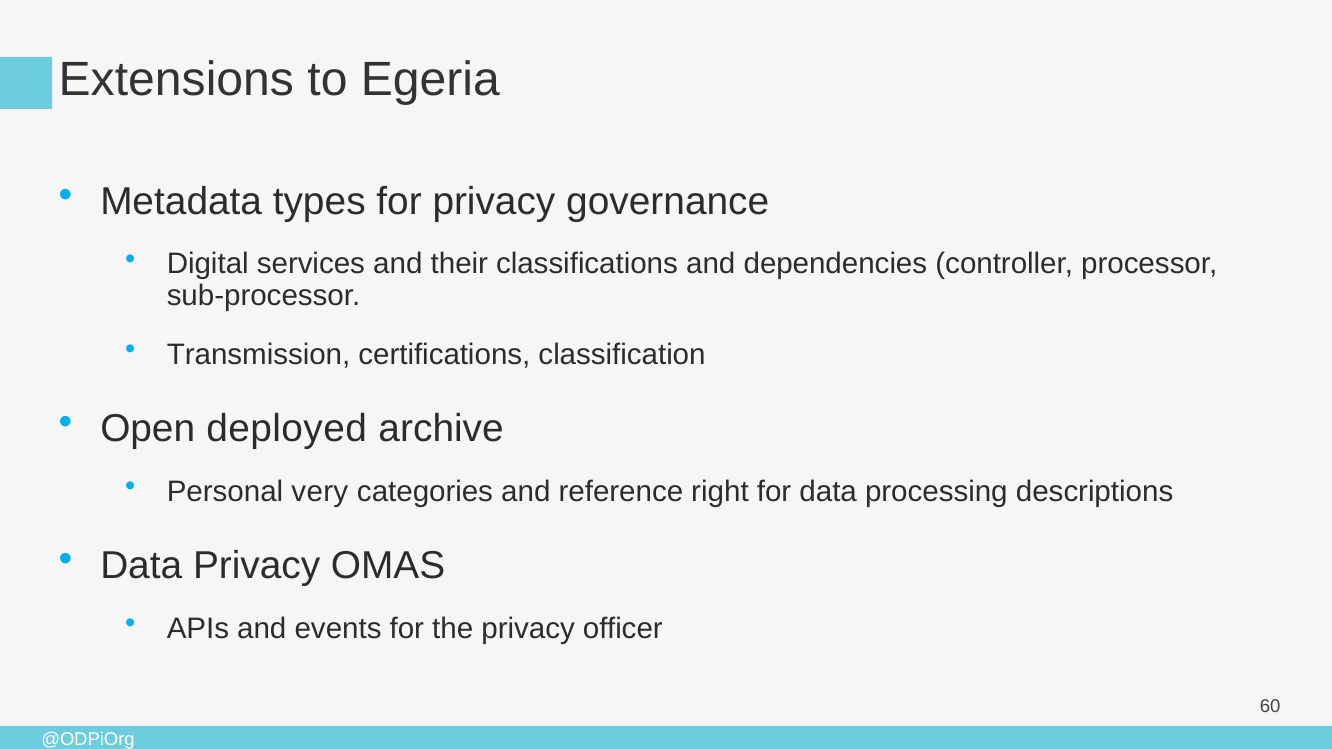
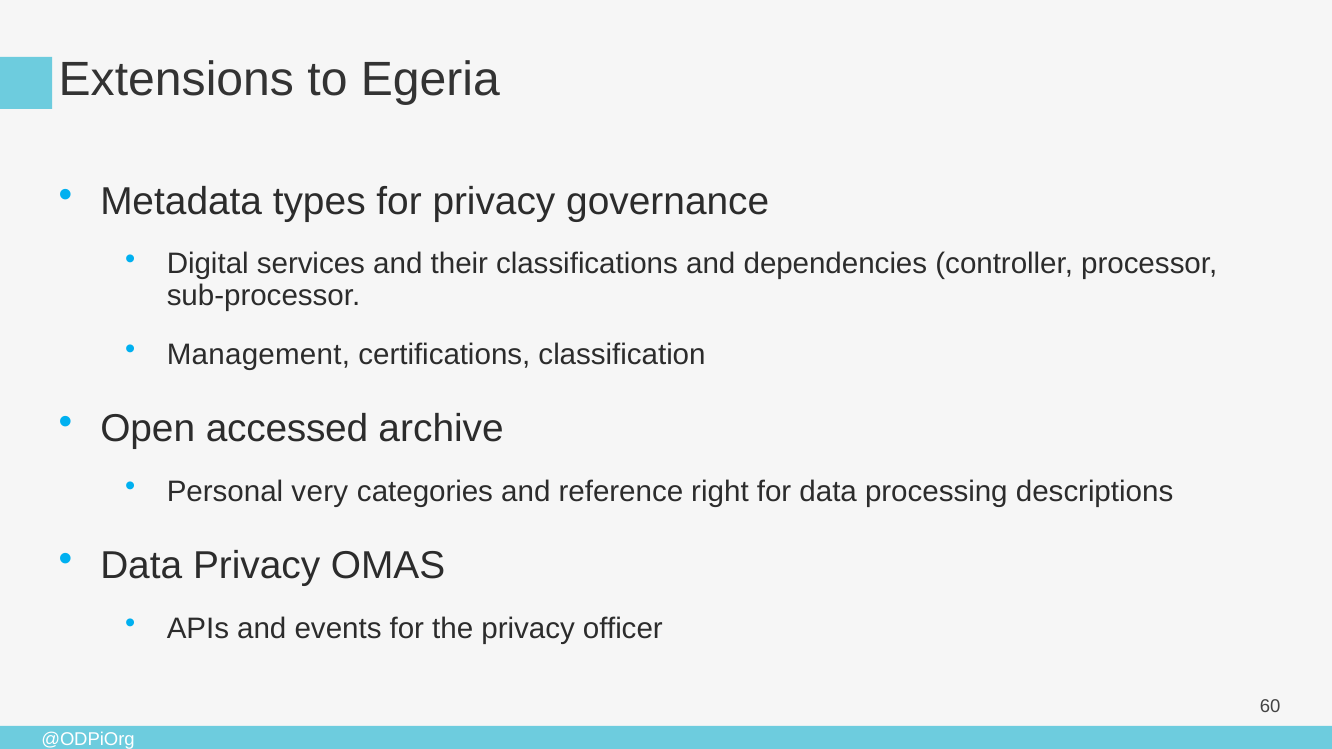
Transmission: Transmission -> Management
deployed: deployed -> accessed
